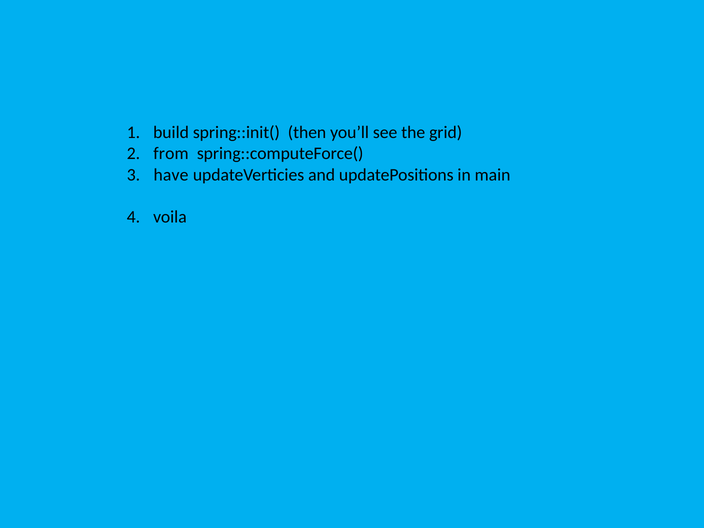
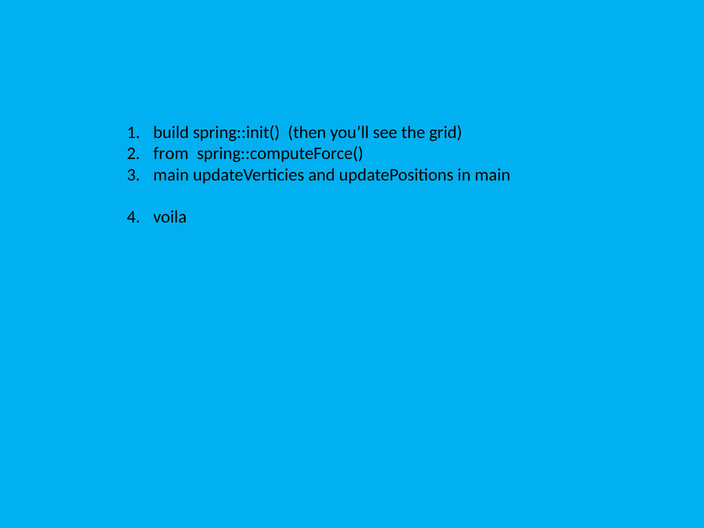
have at (171, 175): have -> main
